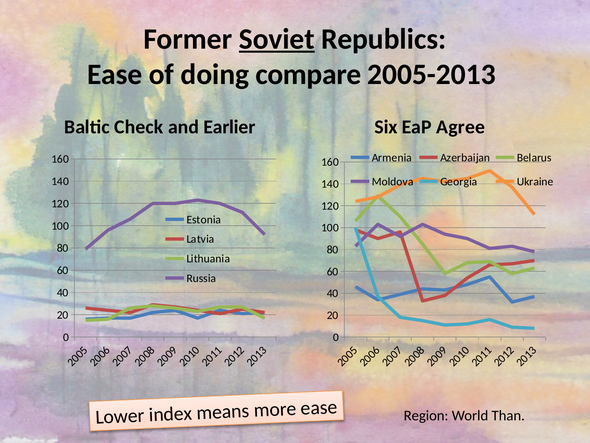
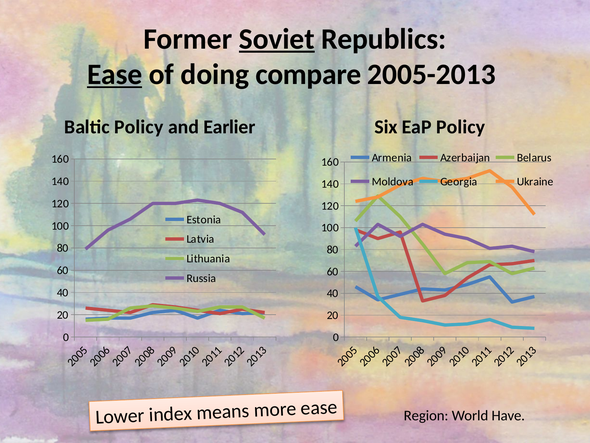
Ease at (115, 74) underline: none -> present
Baltic Check: Check -> Policy
EaP Agree: Agree -> Policy
Than: Than -> Have
